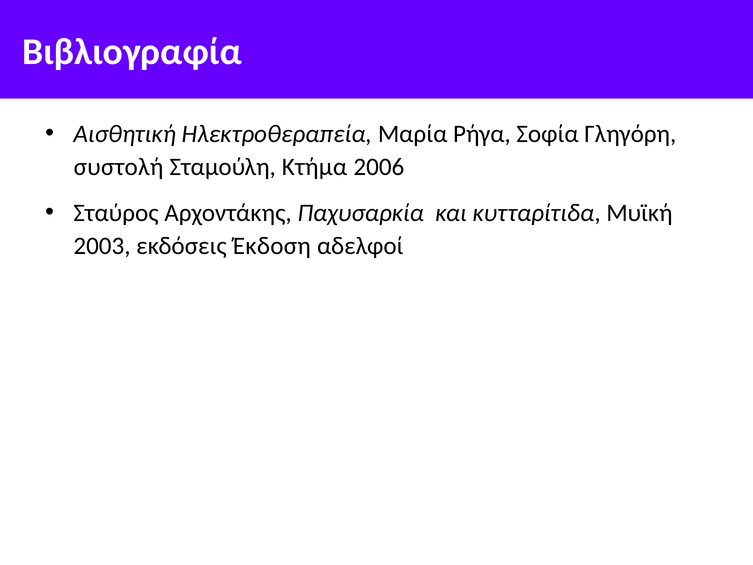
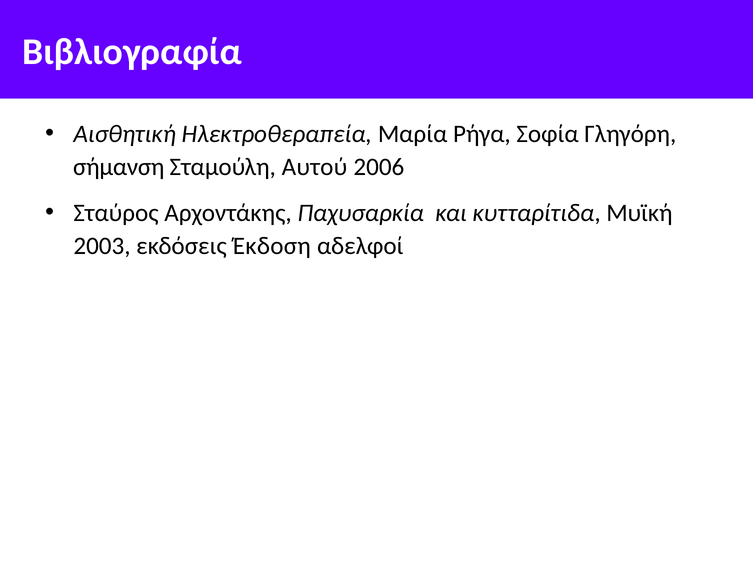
συστολή: συστολή -> σήμανση
Κτήμα: Κτήμα -> Αυτού
